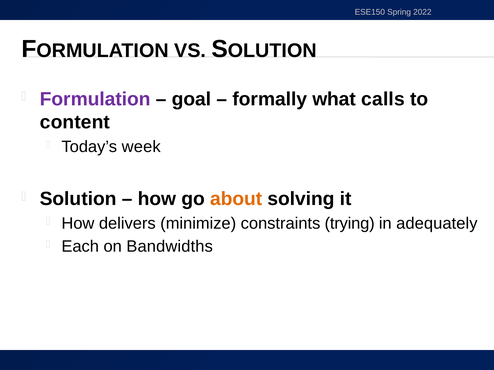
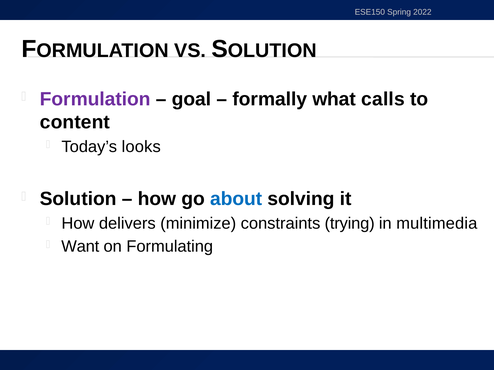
week: week -> looks
about colour: orange -> blue
adequately: adequately -> multimedia
Each: Each -> Want
Bandwidths: Bandwidths -> Formulating
